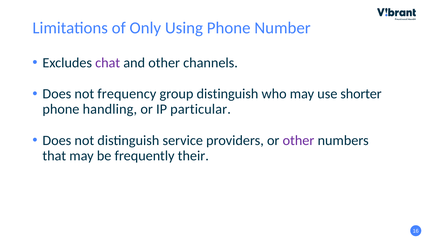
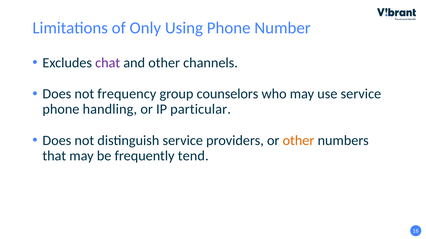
group distinguish: distinguish -> counselors
use shorter: shorter -> service
other at (298, 141) colour: purple -> orange
their: their -> tend
